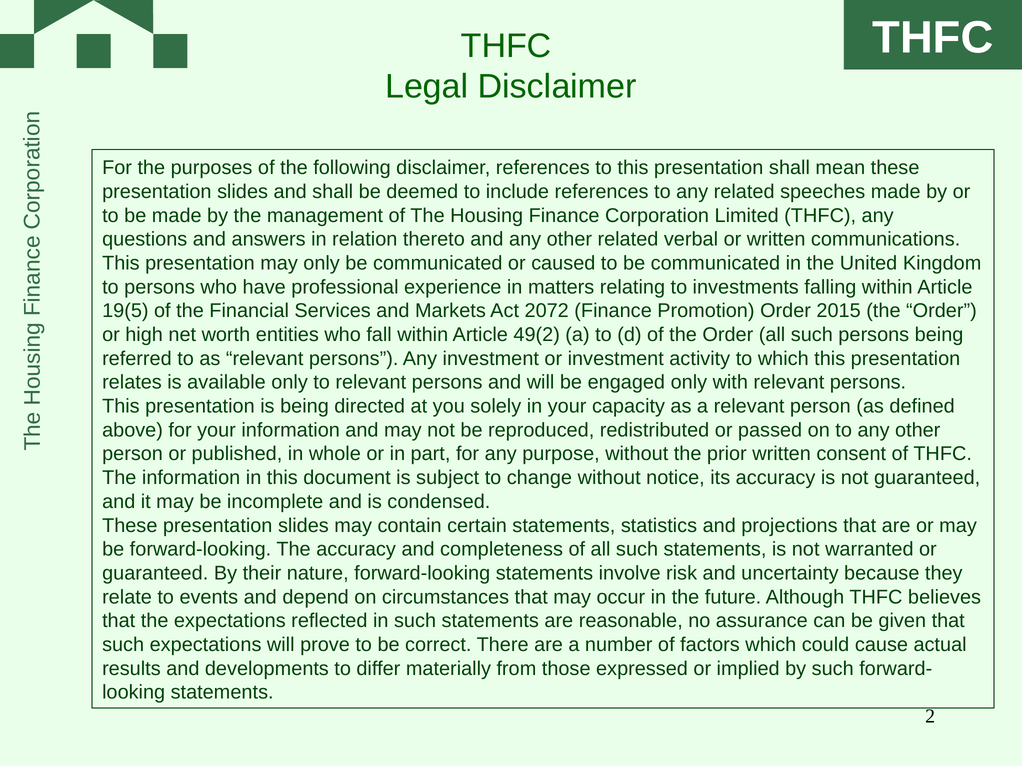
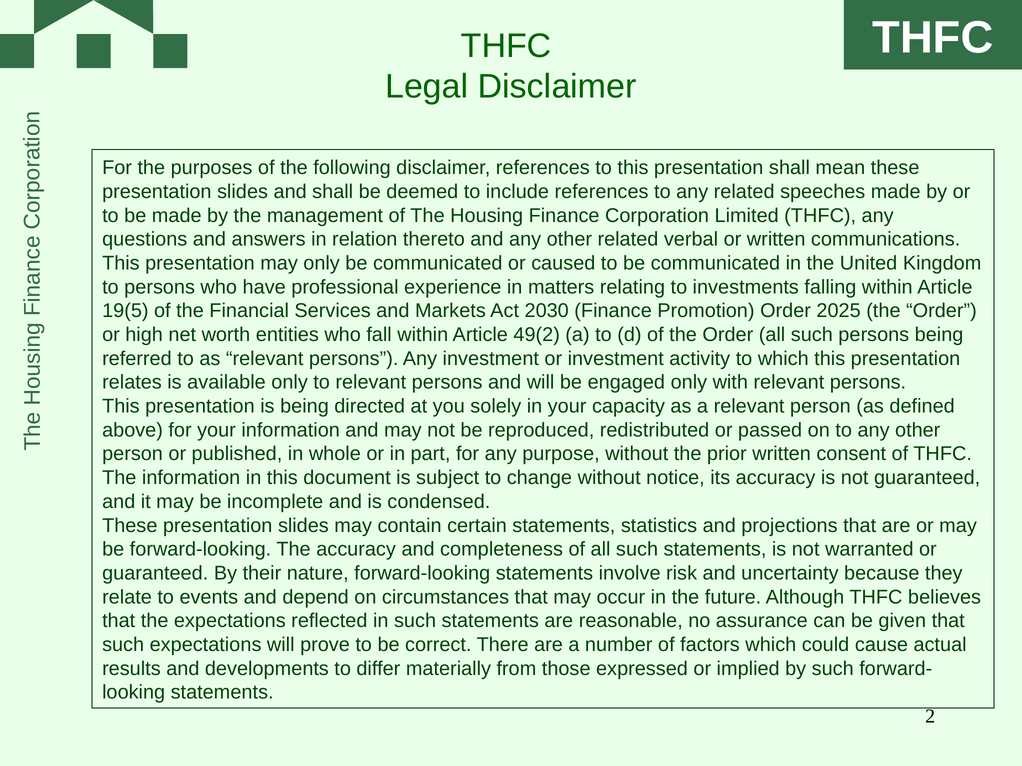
2072: 2072 -> 2030
2015: 2015 -> 2025
